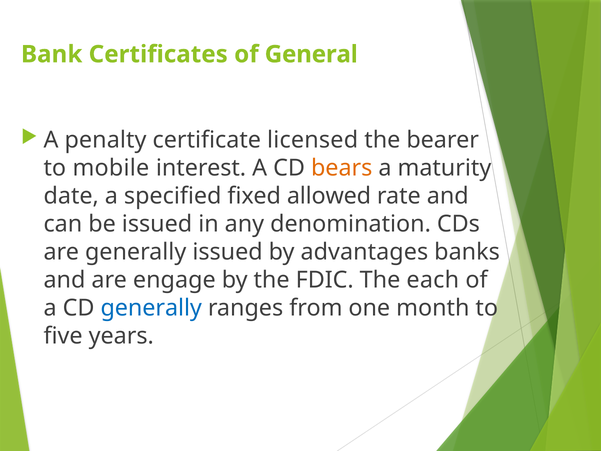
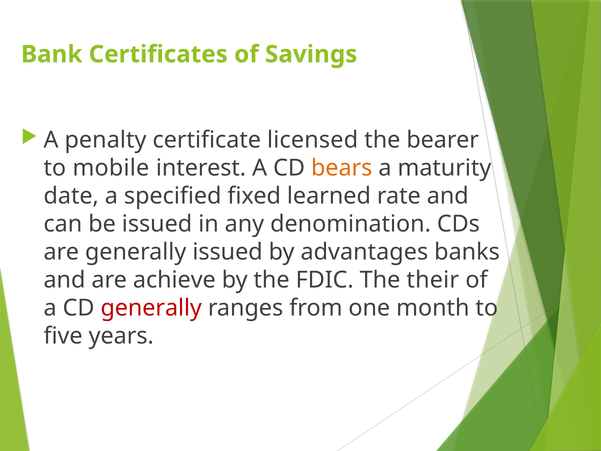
General: General -> Savings
allowed: allowed -> learned
engage: engage -> achieve
each: each -> their
generally at (151, 308) colour: blue -> red
